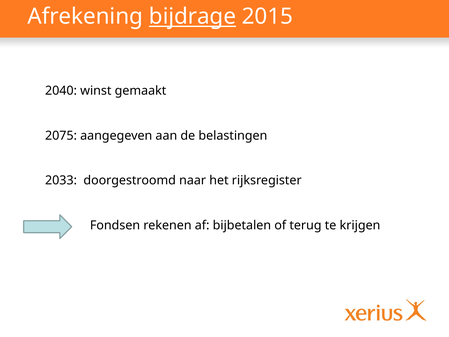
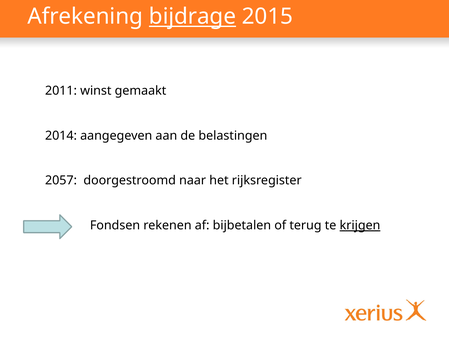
2040: 2040 -> 2011
2075: 2075 -> 2014
2033: 2033 -> 2057
krijgen underline: none -> present
